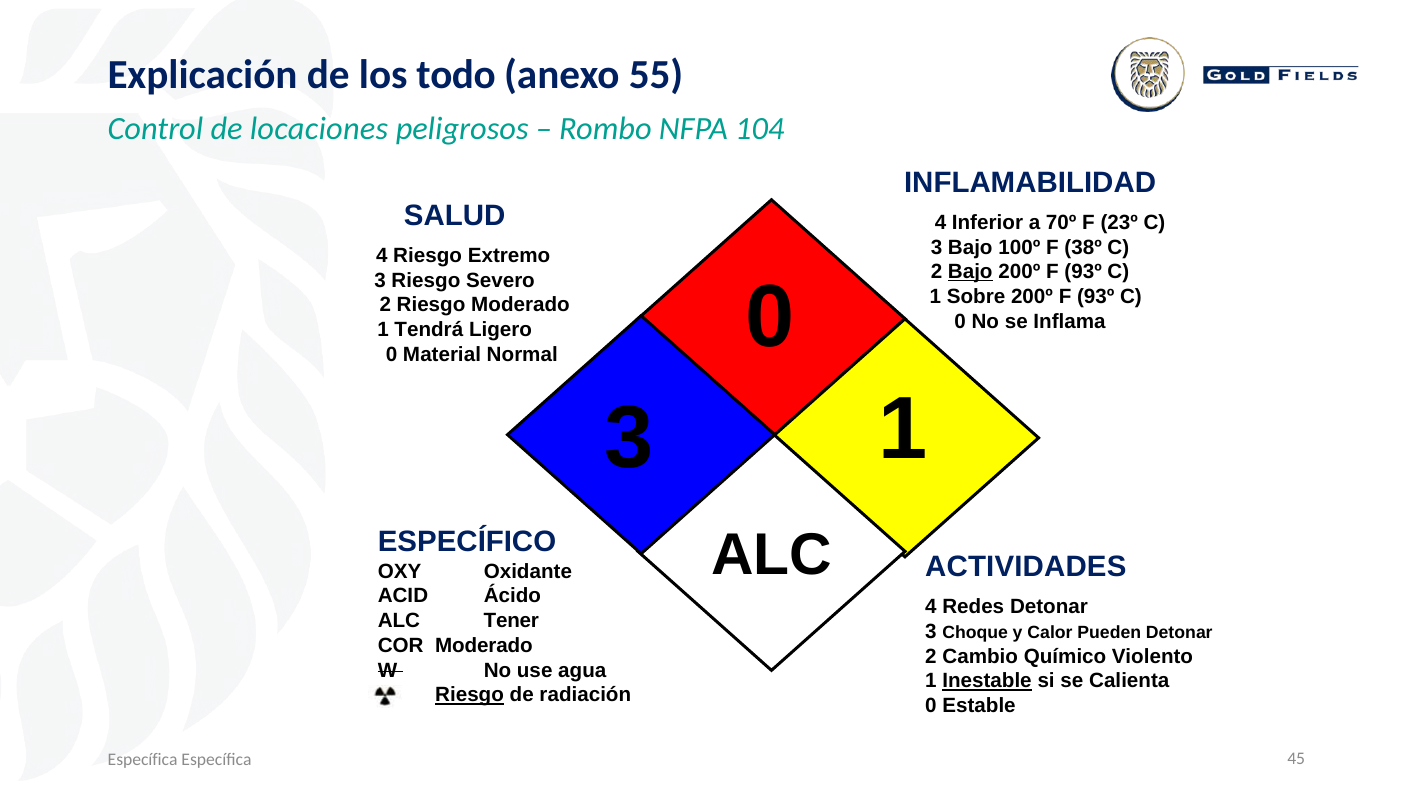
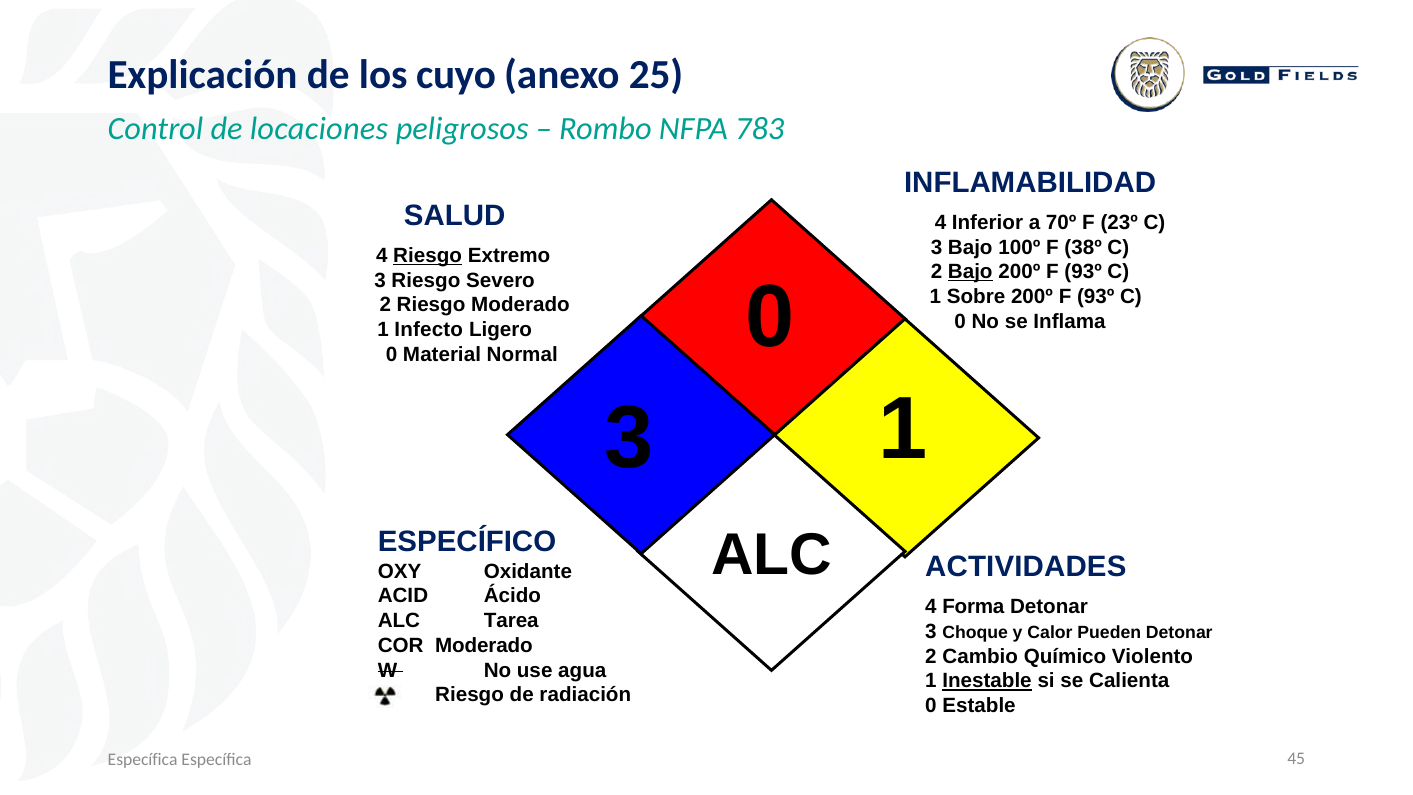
todo: todo -> cuyo
55: 55 -> 25
104: 104 -> 783
Riesgo at (428, 256) underline: none -> present
Tendrá: Tendrá -> Infecto
Redes: Redes -> Forma
Tener: Tener -> Tarea
Riesgo at (470, 695) underline: present -> none
